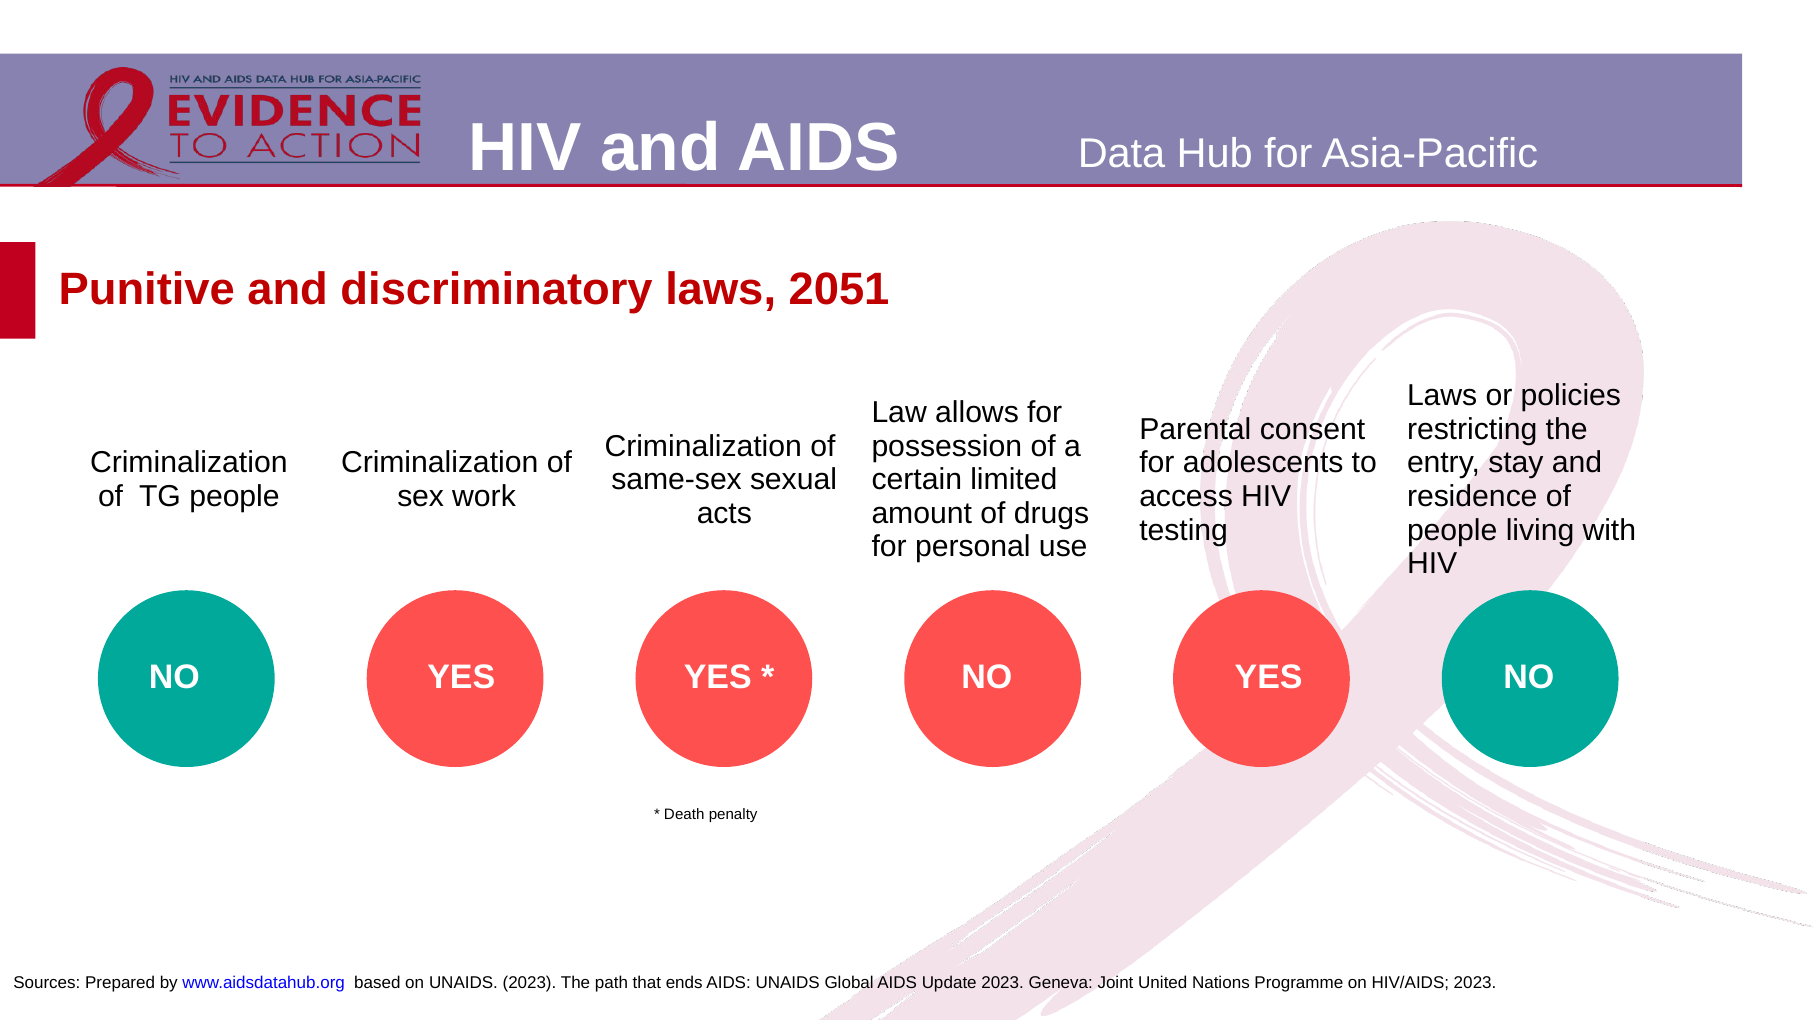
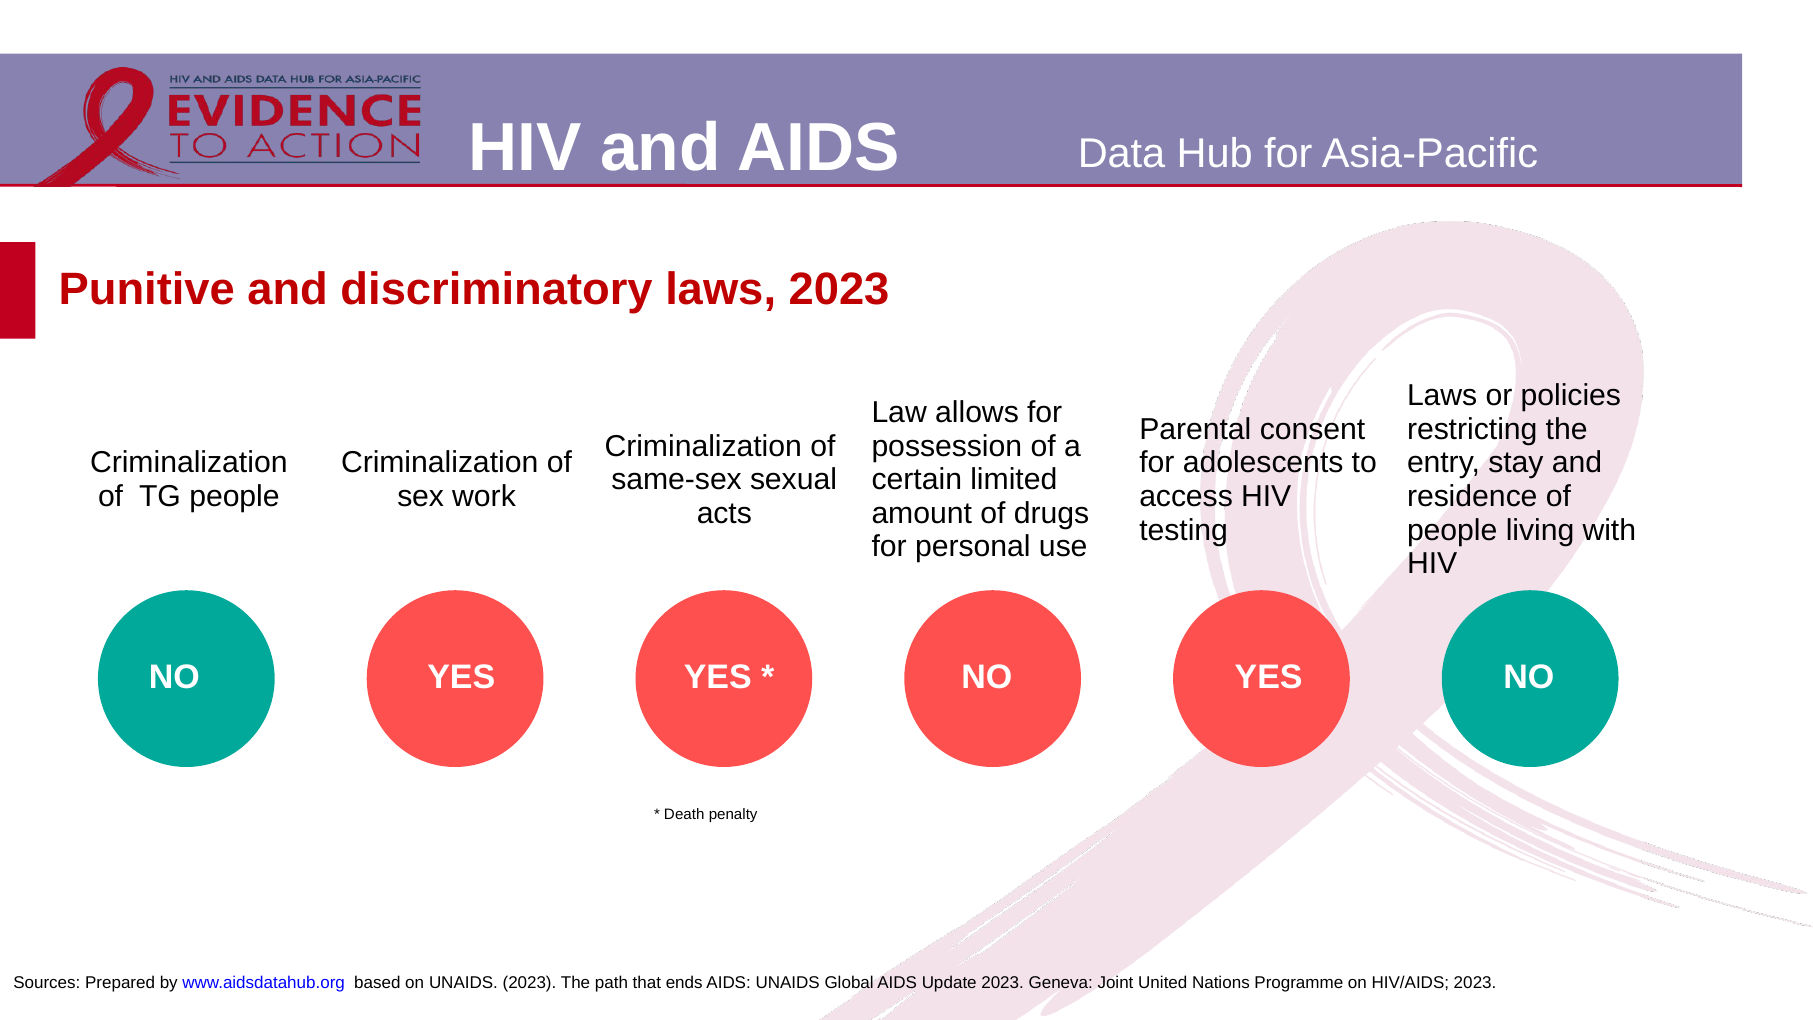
laws 2051: 2051 -> 2023
